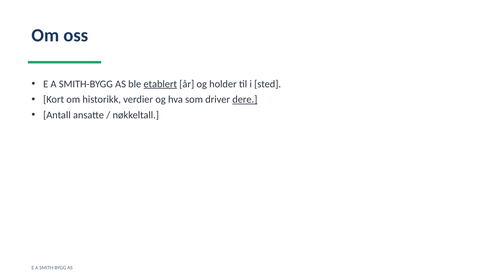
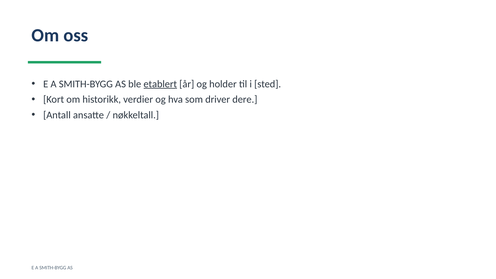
dere underline: present -> none
